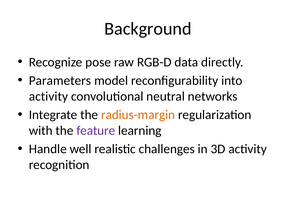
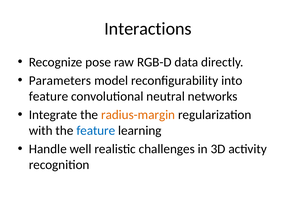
Background: Background -> Interactions
activity at (48, 96): activity -> feature
feature at (96, 131) colour: purple -> blue
